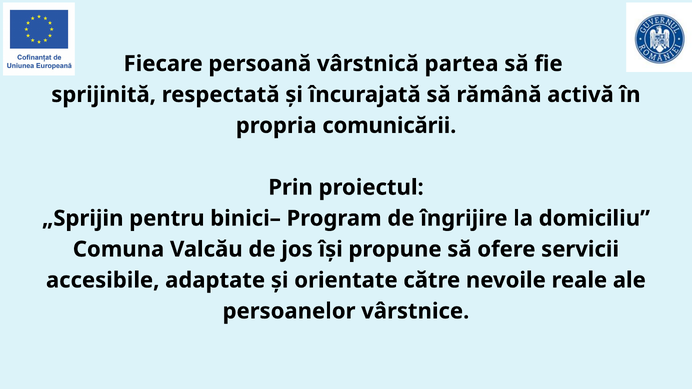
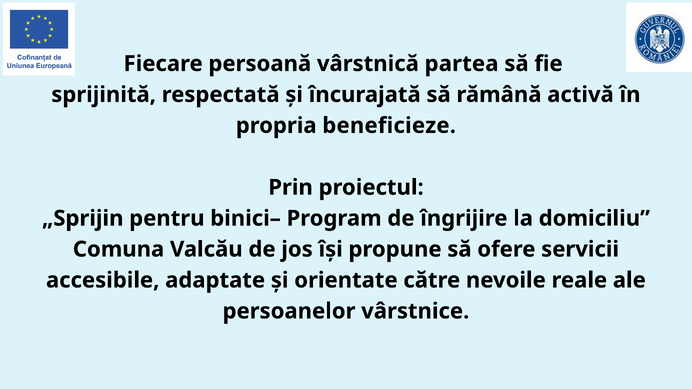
comunicării: comunicării -> beneficieze
